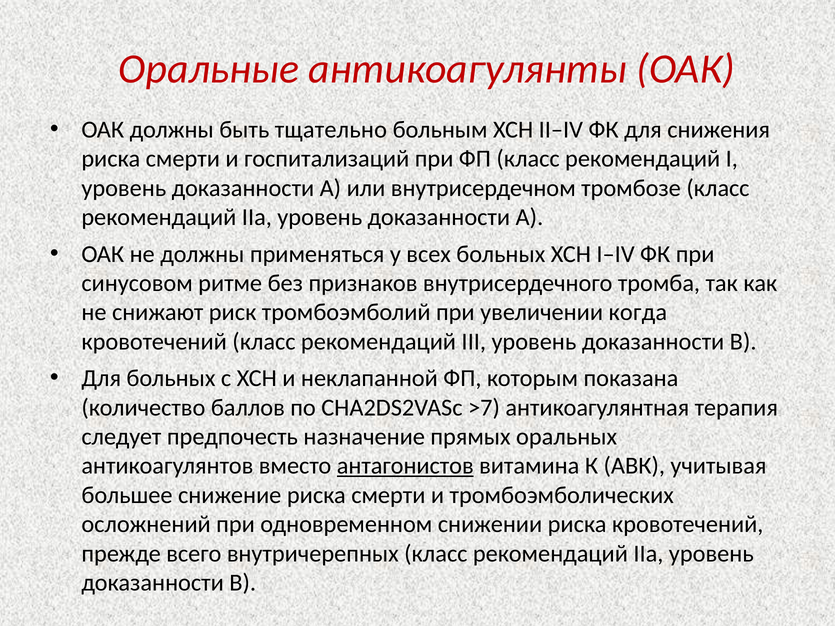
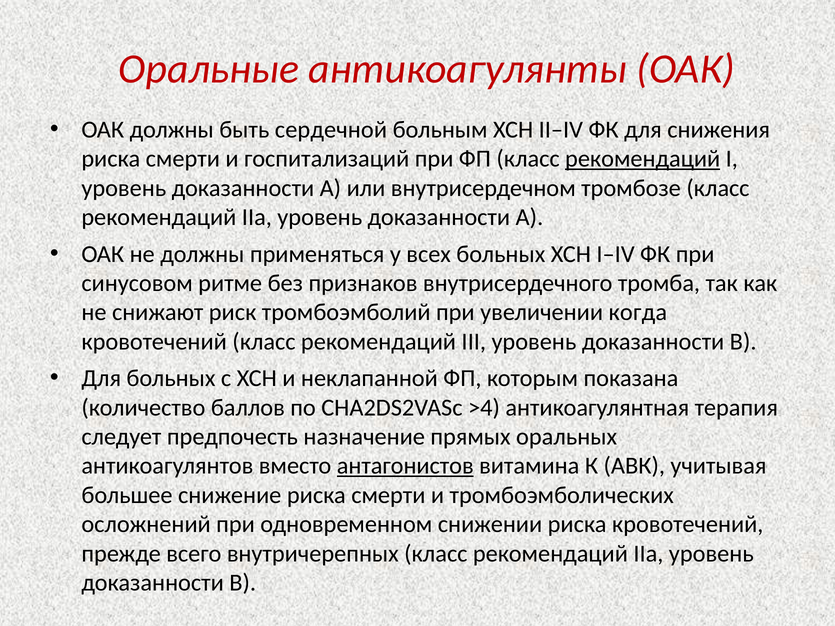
тщательно: тщательно -> сердечной
рекомендаций at (643, 159) underline: none -> present
>7: >7 -> >4
